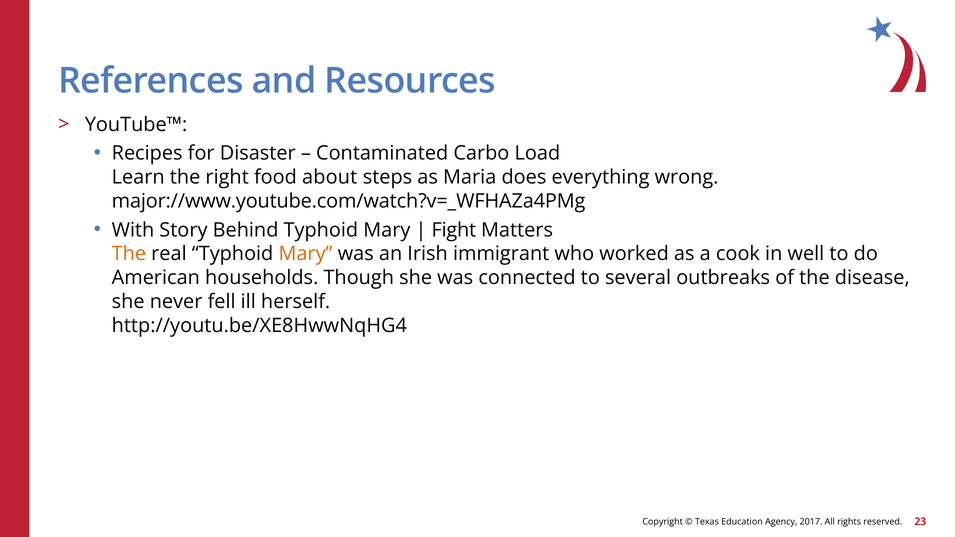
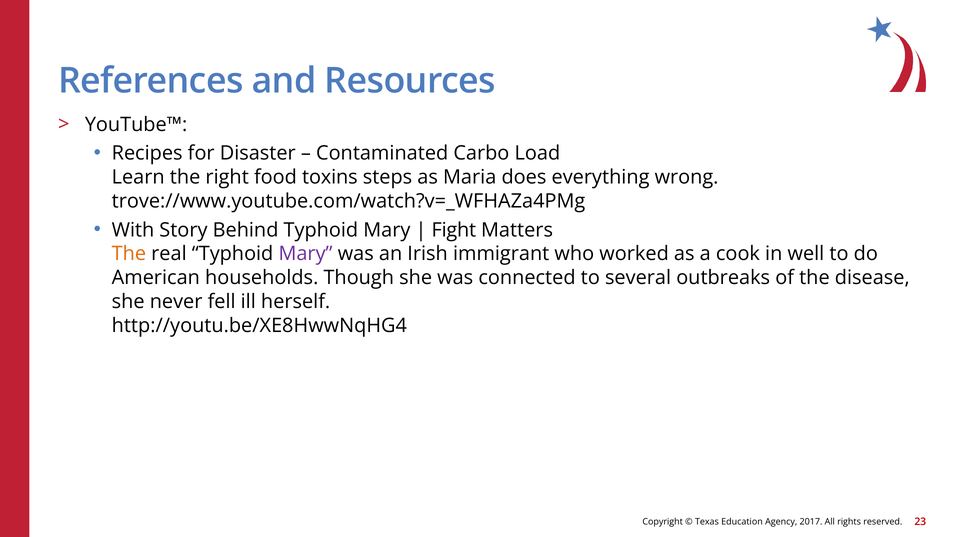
about: about -> toxins
major://www.youtube.com/watch?v=_WFHAZa4PMg: major://www.youtube.com/watch?v=_WFHAZa4PMg -> trove://www.youtube.com/watch?v=_WFHAZa4PMg
Mary at (306, 254) colour: orange -> purple
